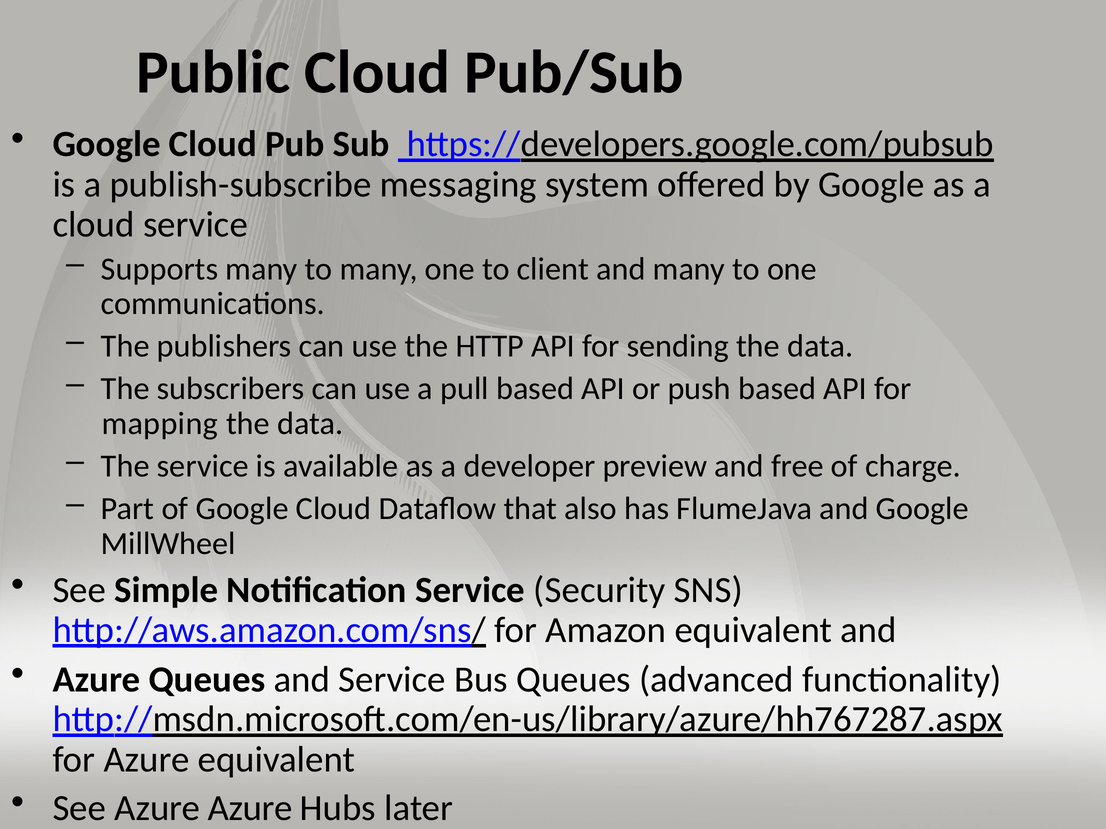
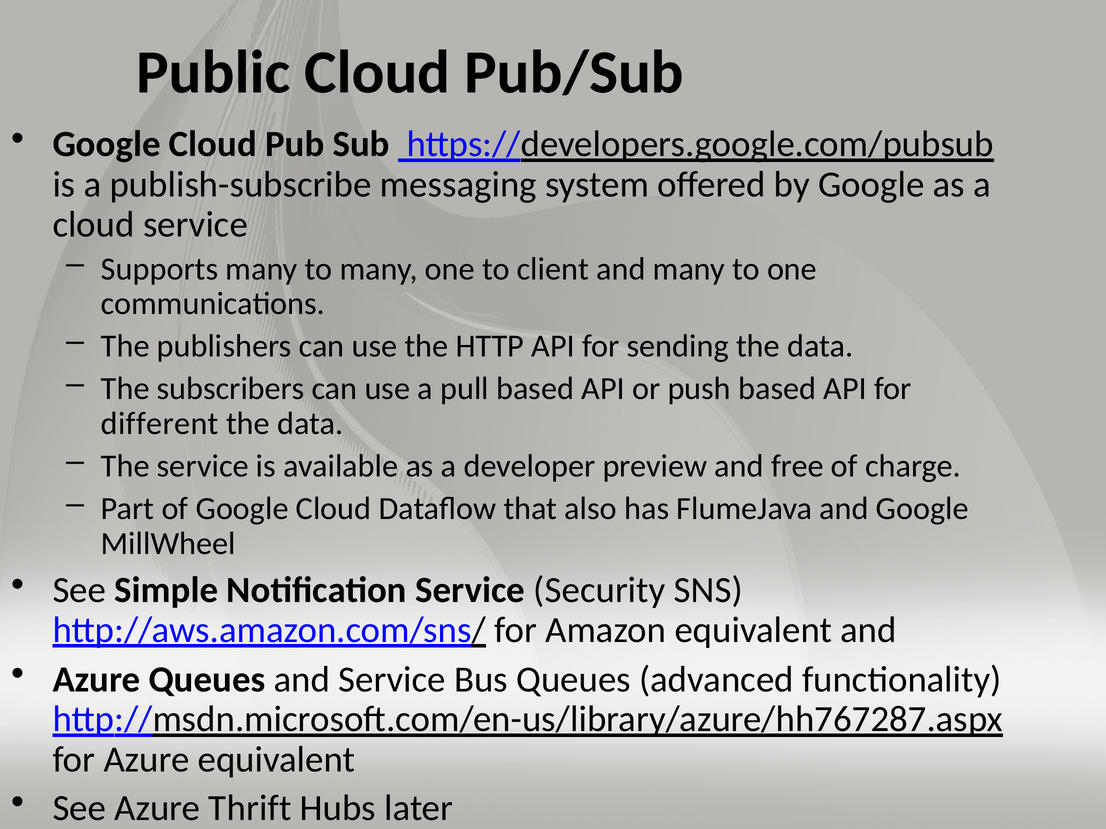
mapping: mapping -> different
Azure Azure: Azure -> Thrift
